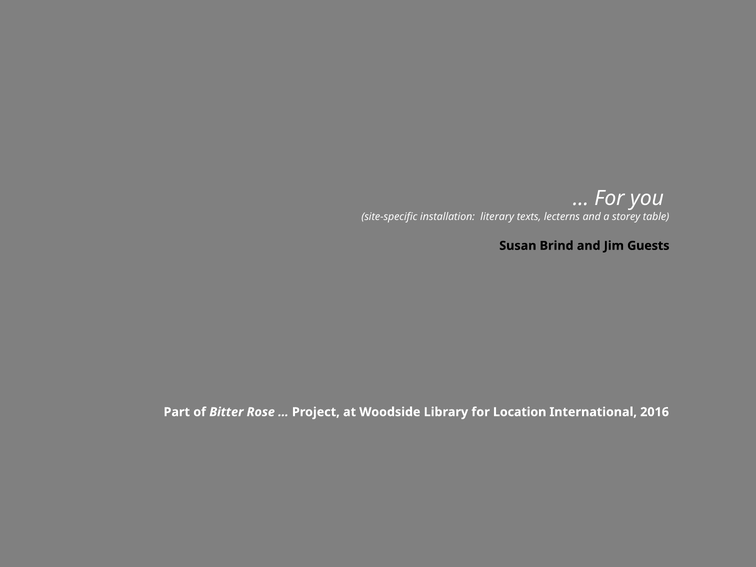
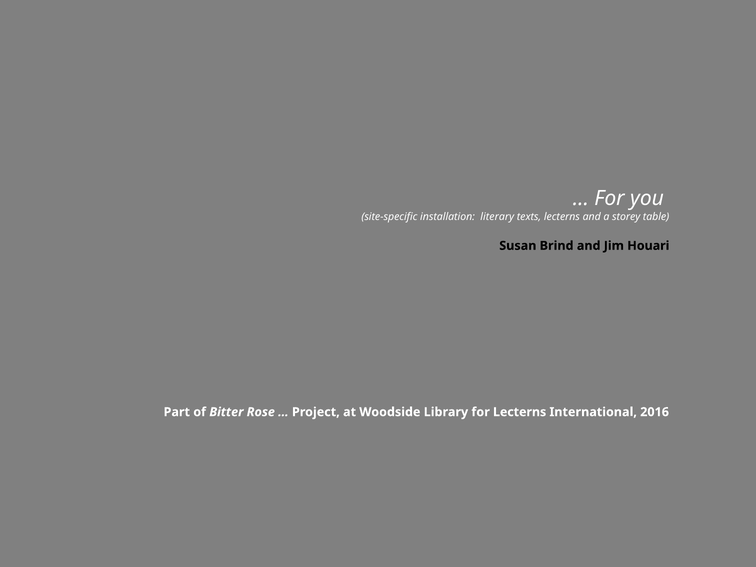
Guests: Guests -> Houari
for Location: Location -> Lecterns
